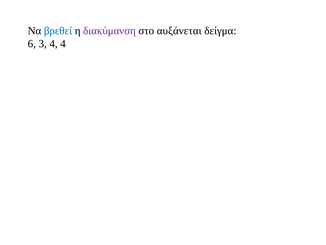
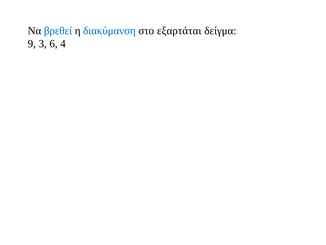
διακύμανση colour: purple -> blue
αυξάνεται: αυξάνεται -> εξαρτάται
6: 6 -> 9
3 4: 4 -> 6
